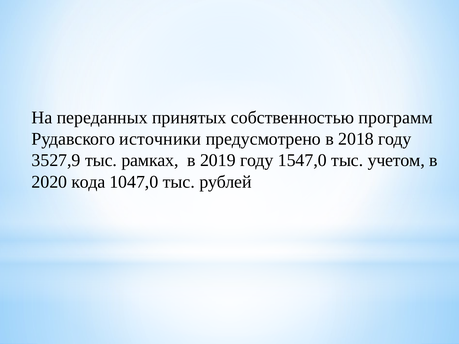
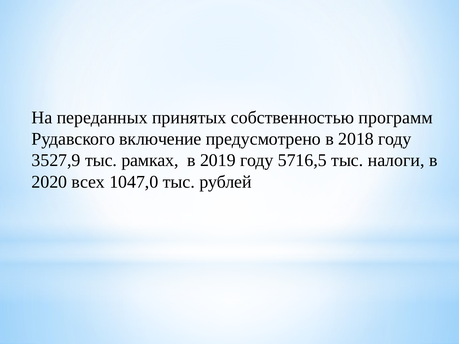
источники: источники -> включение
1547,0: 1547,0 -> 5716,5
учетом: учетом -> налоги
кода: кода -> всех
